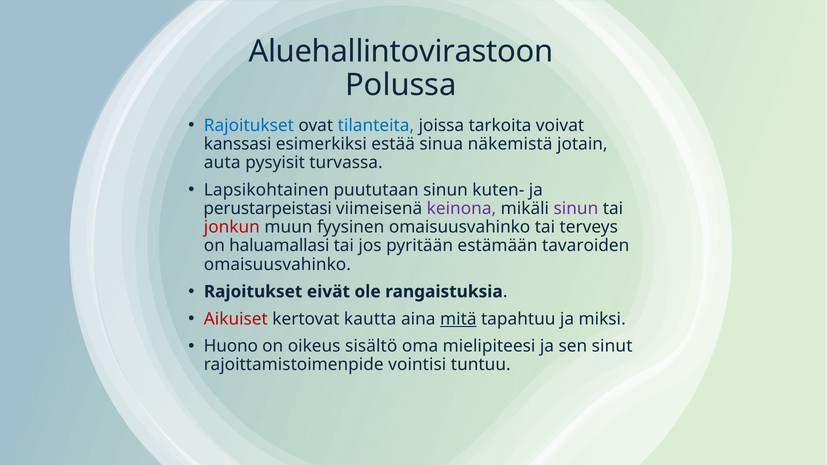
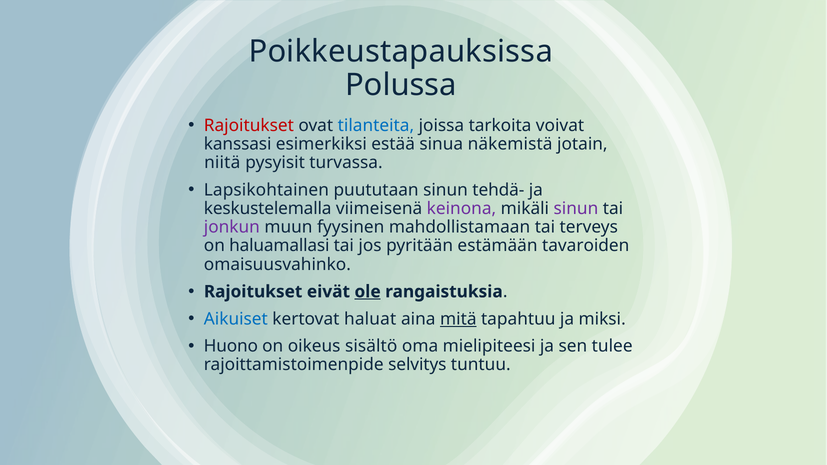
Aluehallintovirastoon: Aluehallintovirastoon -> Poikkeustapauksissa
Rajoitukset at (249, 125) colour: blue -> red
auta: auta -> niitä
kuten-: kuten- -> tehdä-
perustarpeistasi: perustarpeistasi -> keskustelemalla
jonkun colour: red -> purple
fyysinen omaisuusvahinko: omaisuusvahinko -> mahdollistamaan
ole underline: none -> present
Aikuiset colour: red -> blue
kautta: kautta -> haluat
sinut: sinut -> tulee
vointisi: vointisi -> selvitys
